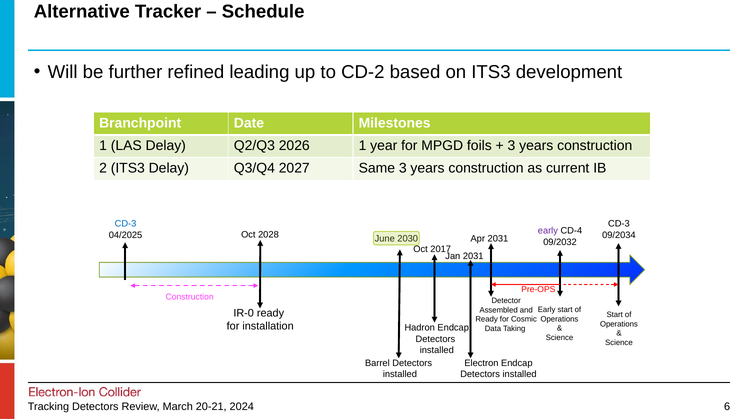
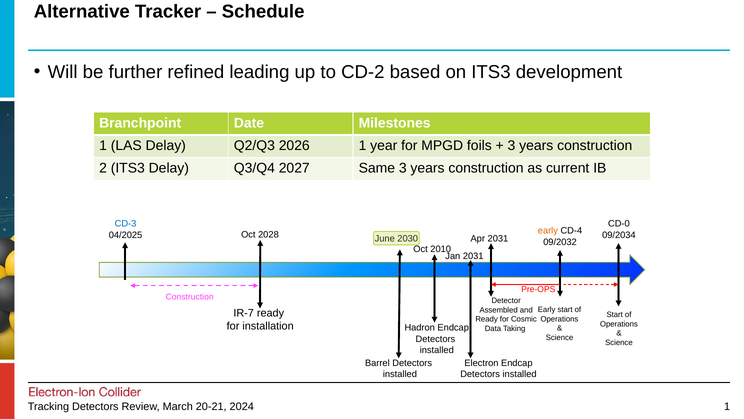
CD-3 at (619, 224): CD-3 -> CD-0
early at (548, 231) colour: purple -> orange
2017: 2017 -> 2010
IR-0: IR-0 -> IR-7
6 at (727, 406): 6 -> 1
